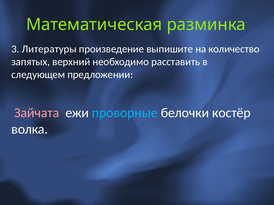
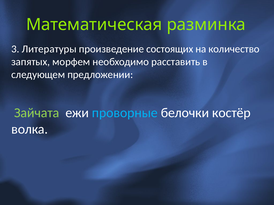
выпишите: выпишите -> состоящих
верхний: верхний -> морфем
Зайчата colour: pink -> light green
